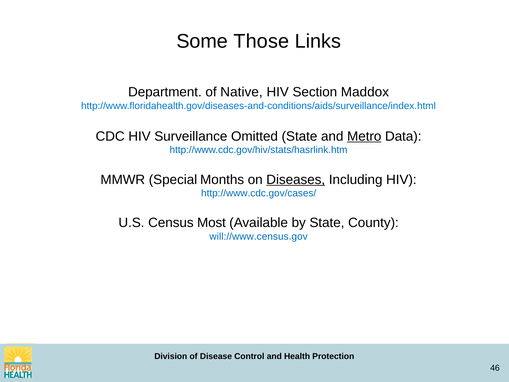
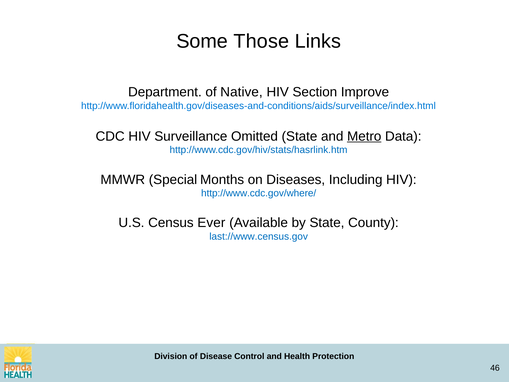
Maddox: Maddox -> Improve
Diseases underline: present -> none
http://www.cdc.gov/cases/: http://www.cdc.gov/cases/ -> http://www.cdc.gov/where/
Most: Most -> Ever
will://www.census.gov: will://www.census.gov -> last://www.census.gov
